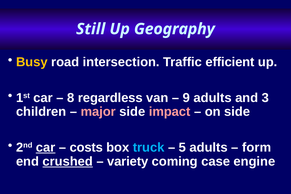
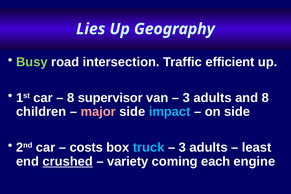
Still: Still -> Lies
Busy colour: yellow -> light green
regardless: regardless -> supervisor
9 at (186, 98): 9 -> 3
and 3: 3 -> 8
impact colour: pink -> light blue
car at (46, 147) underline: present -> none
5 at (182, 147): 5 -> 3
form: form -> least
case: case -> each
